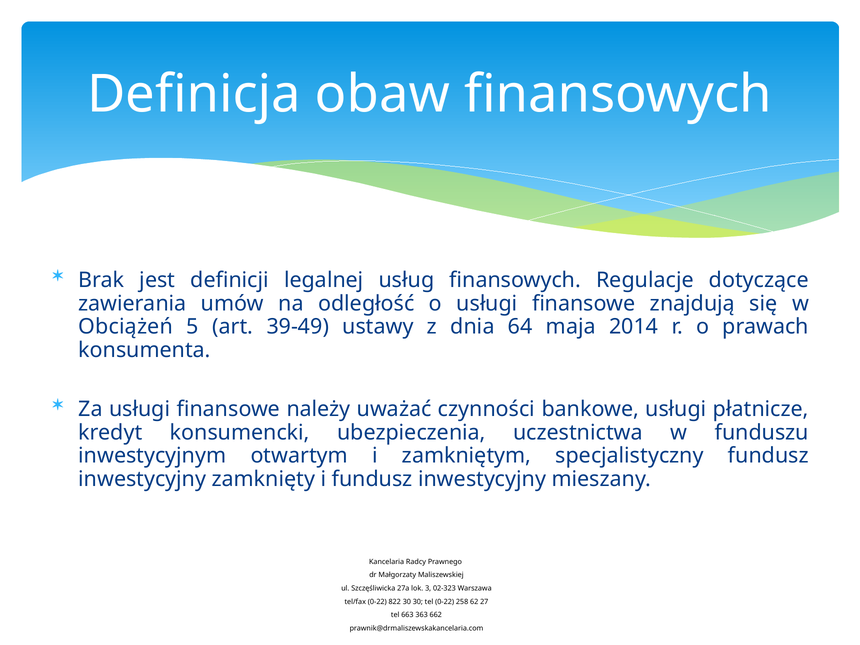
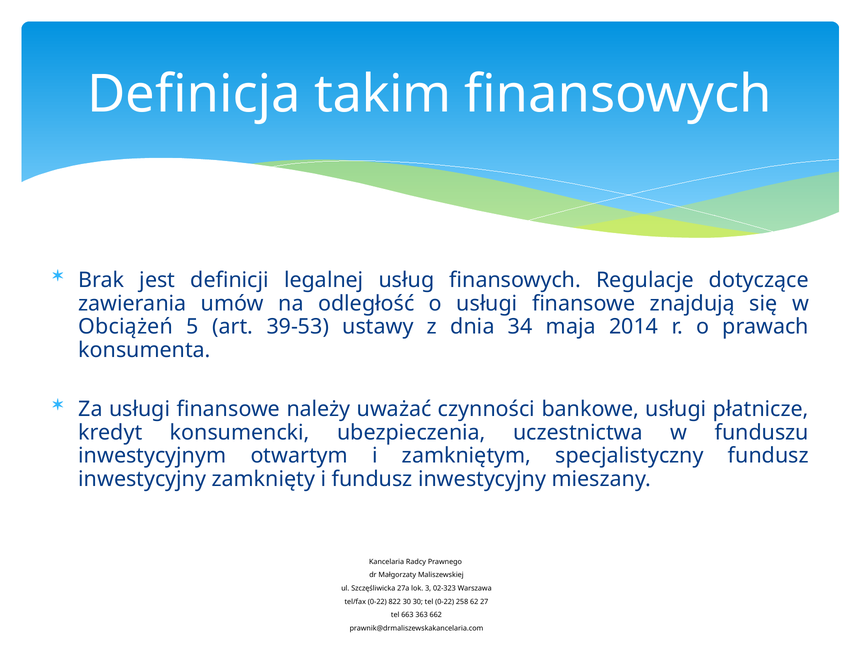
obaw: obaw -> takim
39-49: 39-49 -> 39-53
64: 64 -> 34
